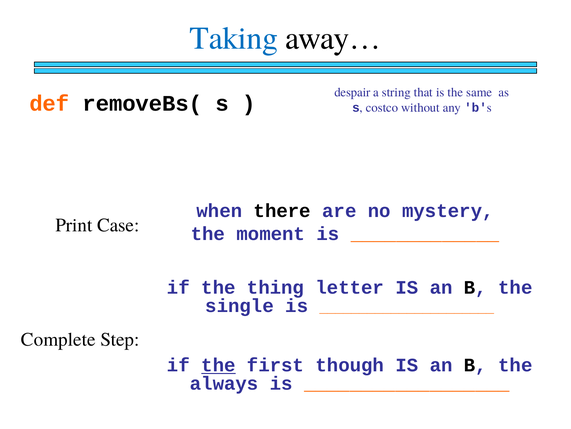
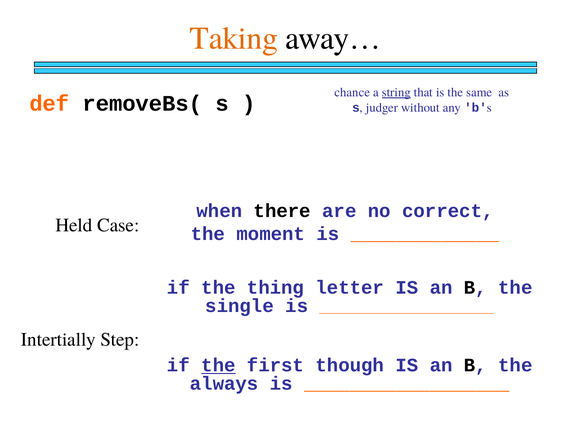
Taking colour: blue -> orange
despair: despair -> chance
string underline: none -> present
costco: costco -> judger
mystery: mystery -> correct
Print: Print -> Held
Complete: Complete -> Intertially
